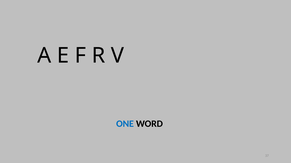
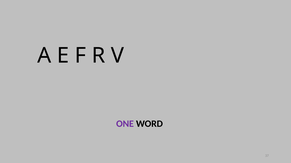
ONE colour: blue -> purple
